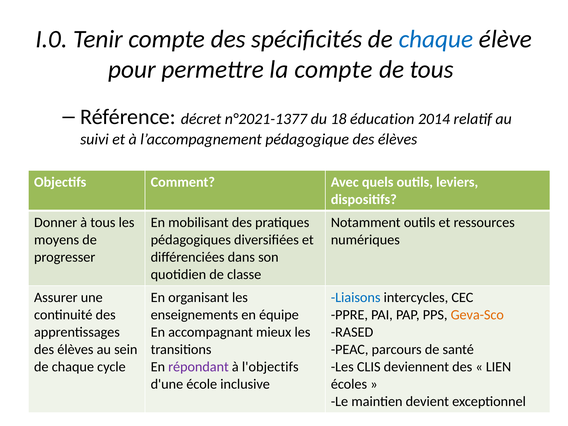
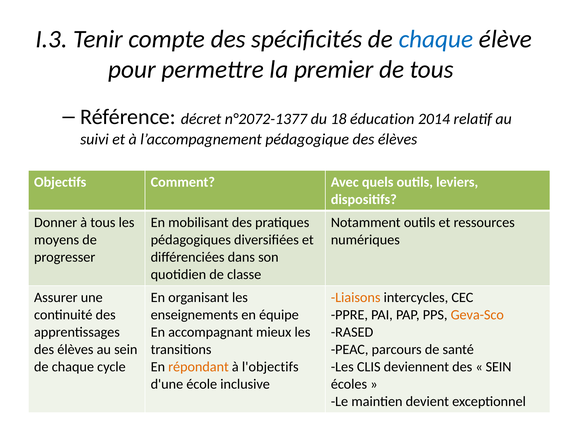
I.0: I.0 -> I.3
la compte: compte -> premier
n°2021-1377: n°2021-1377 -> n°2072-1377
Liaisons colour: blue -> orange
répondant colour: purple -> orange
LIEN at (499, 367): LIEN -> SEIN
